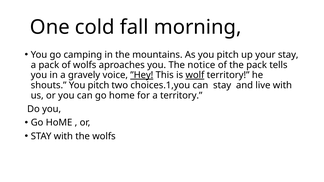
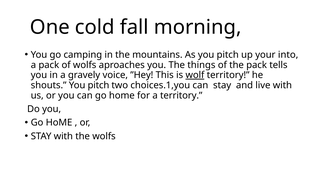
your stay: stay -> into
notice: notice -> things
”Hey underline: present -> none
